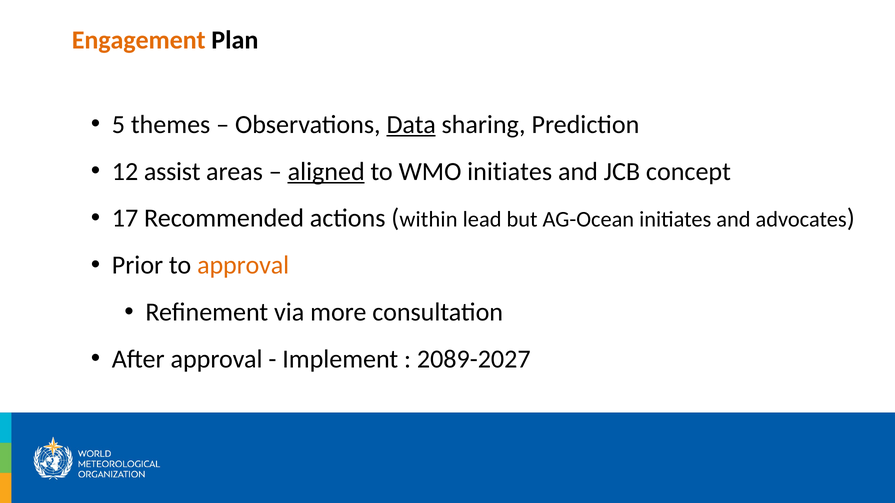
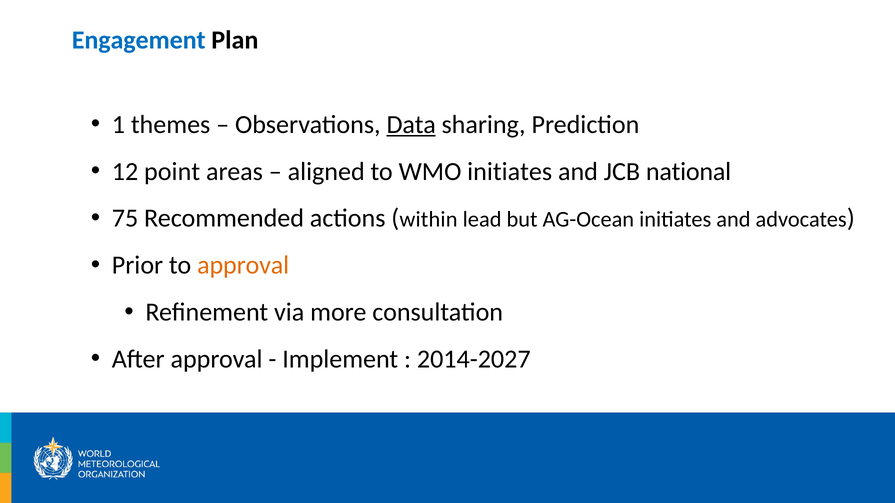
Engagement colour: orange -> blue
5: 5 -> 1
assist: assist -> point
aligned underline: present -> none
concept: concept -> national
17: 17 -> 75
2089-2027: 2089-2027 -> 2014-2027
